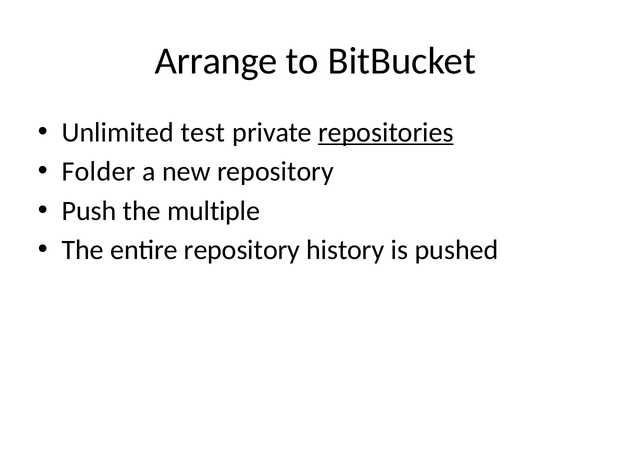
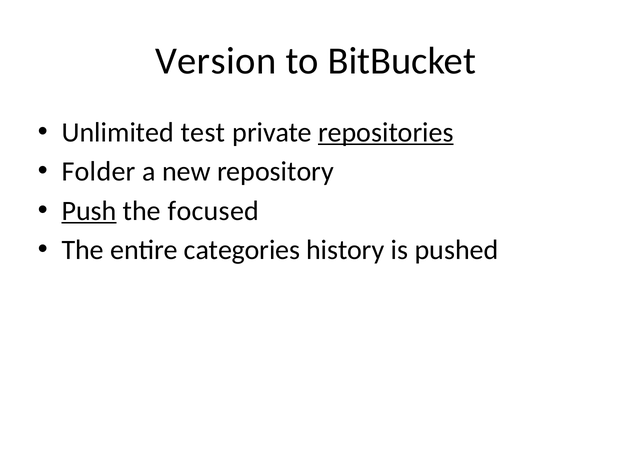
Arrange: Arrange -> Version
Push underline: none -> present
multiple: multiple -> focused
entire repository: repository -> categories
